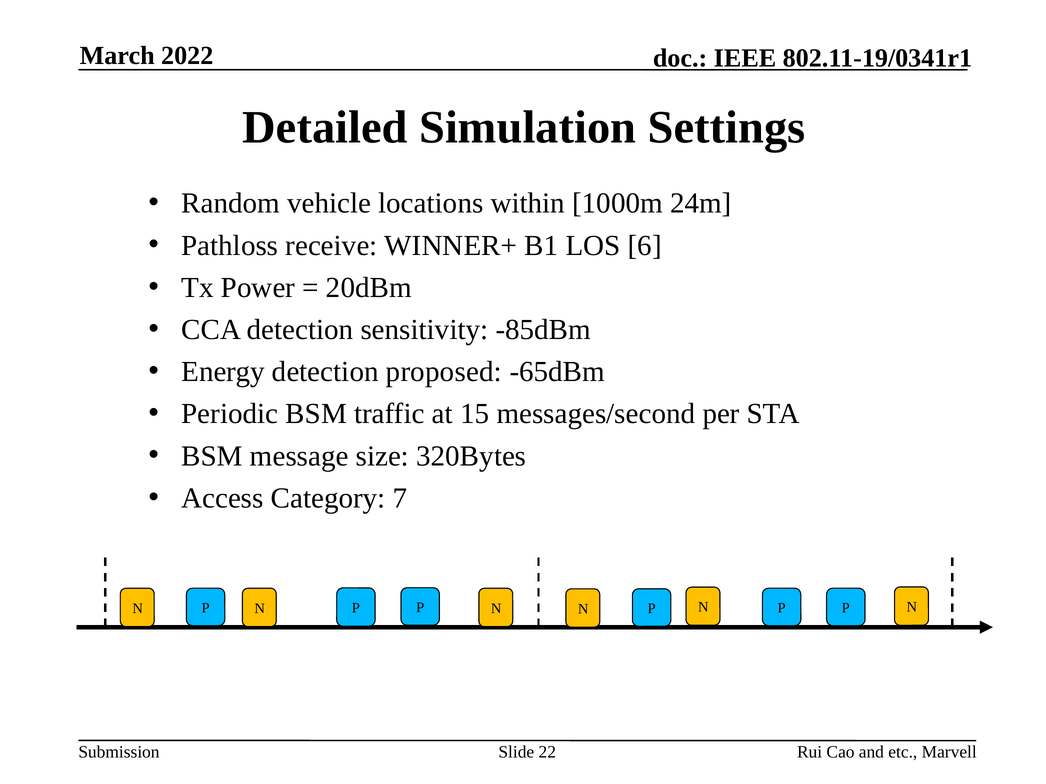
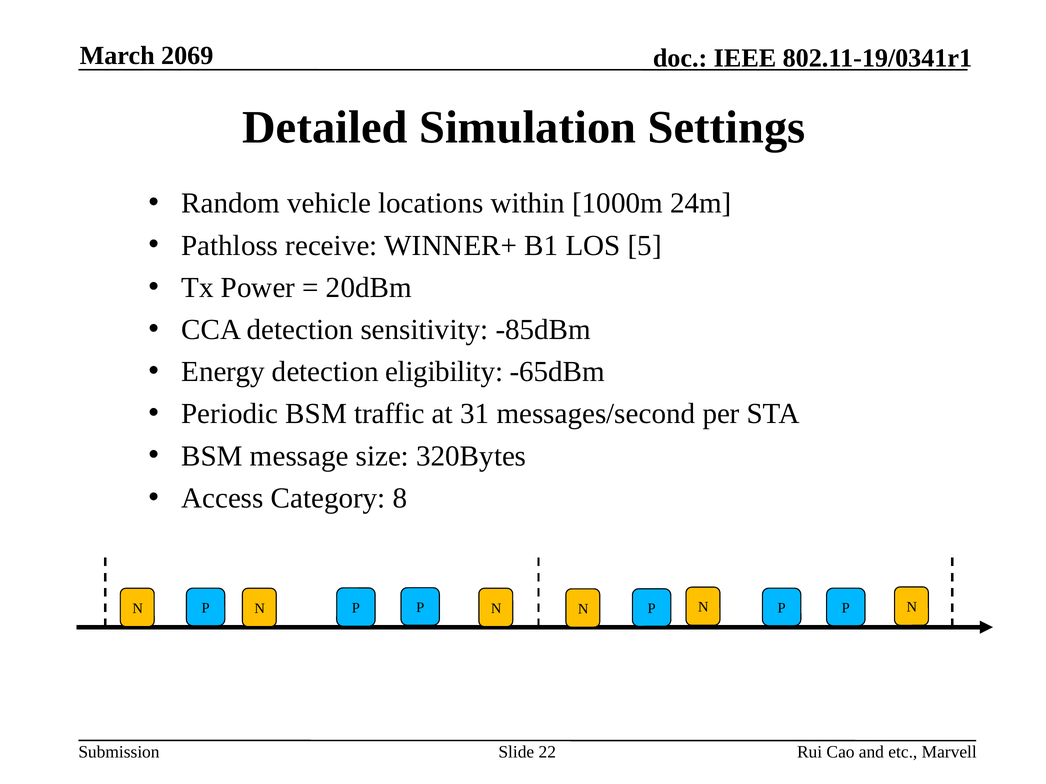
2022: 2022 -> 2069
6: 6 -> 5
proposed: proposed -> eligibility
15: 15 -> 31
7: 7 -> 8
